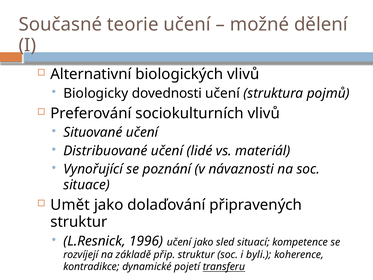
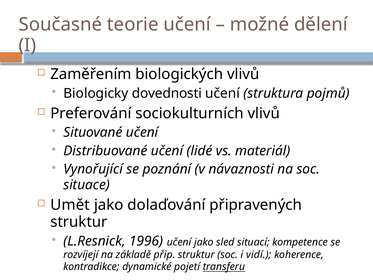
Alternativní: Alternativní -> Zaměřením
byli: byli -> vidí
